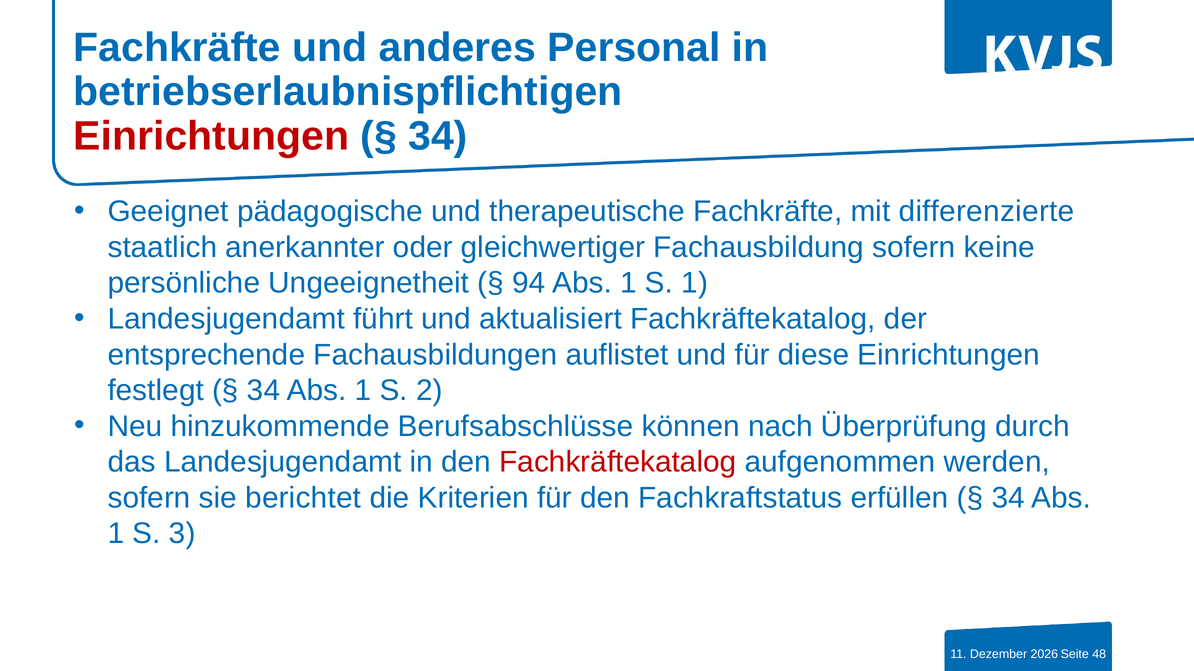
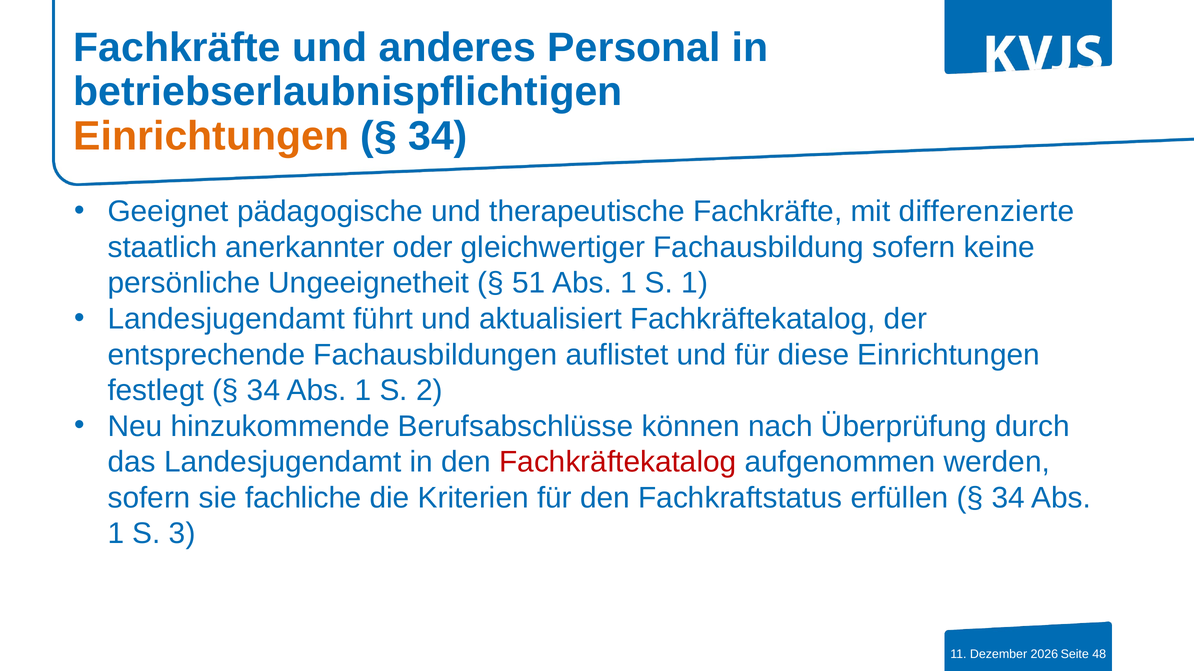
Einrichtungen at (211, 136) colour: red -> orange
94: 94 -> 51
berichtet: berichtet -> fachliche
